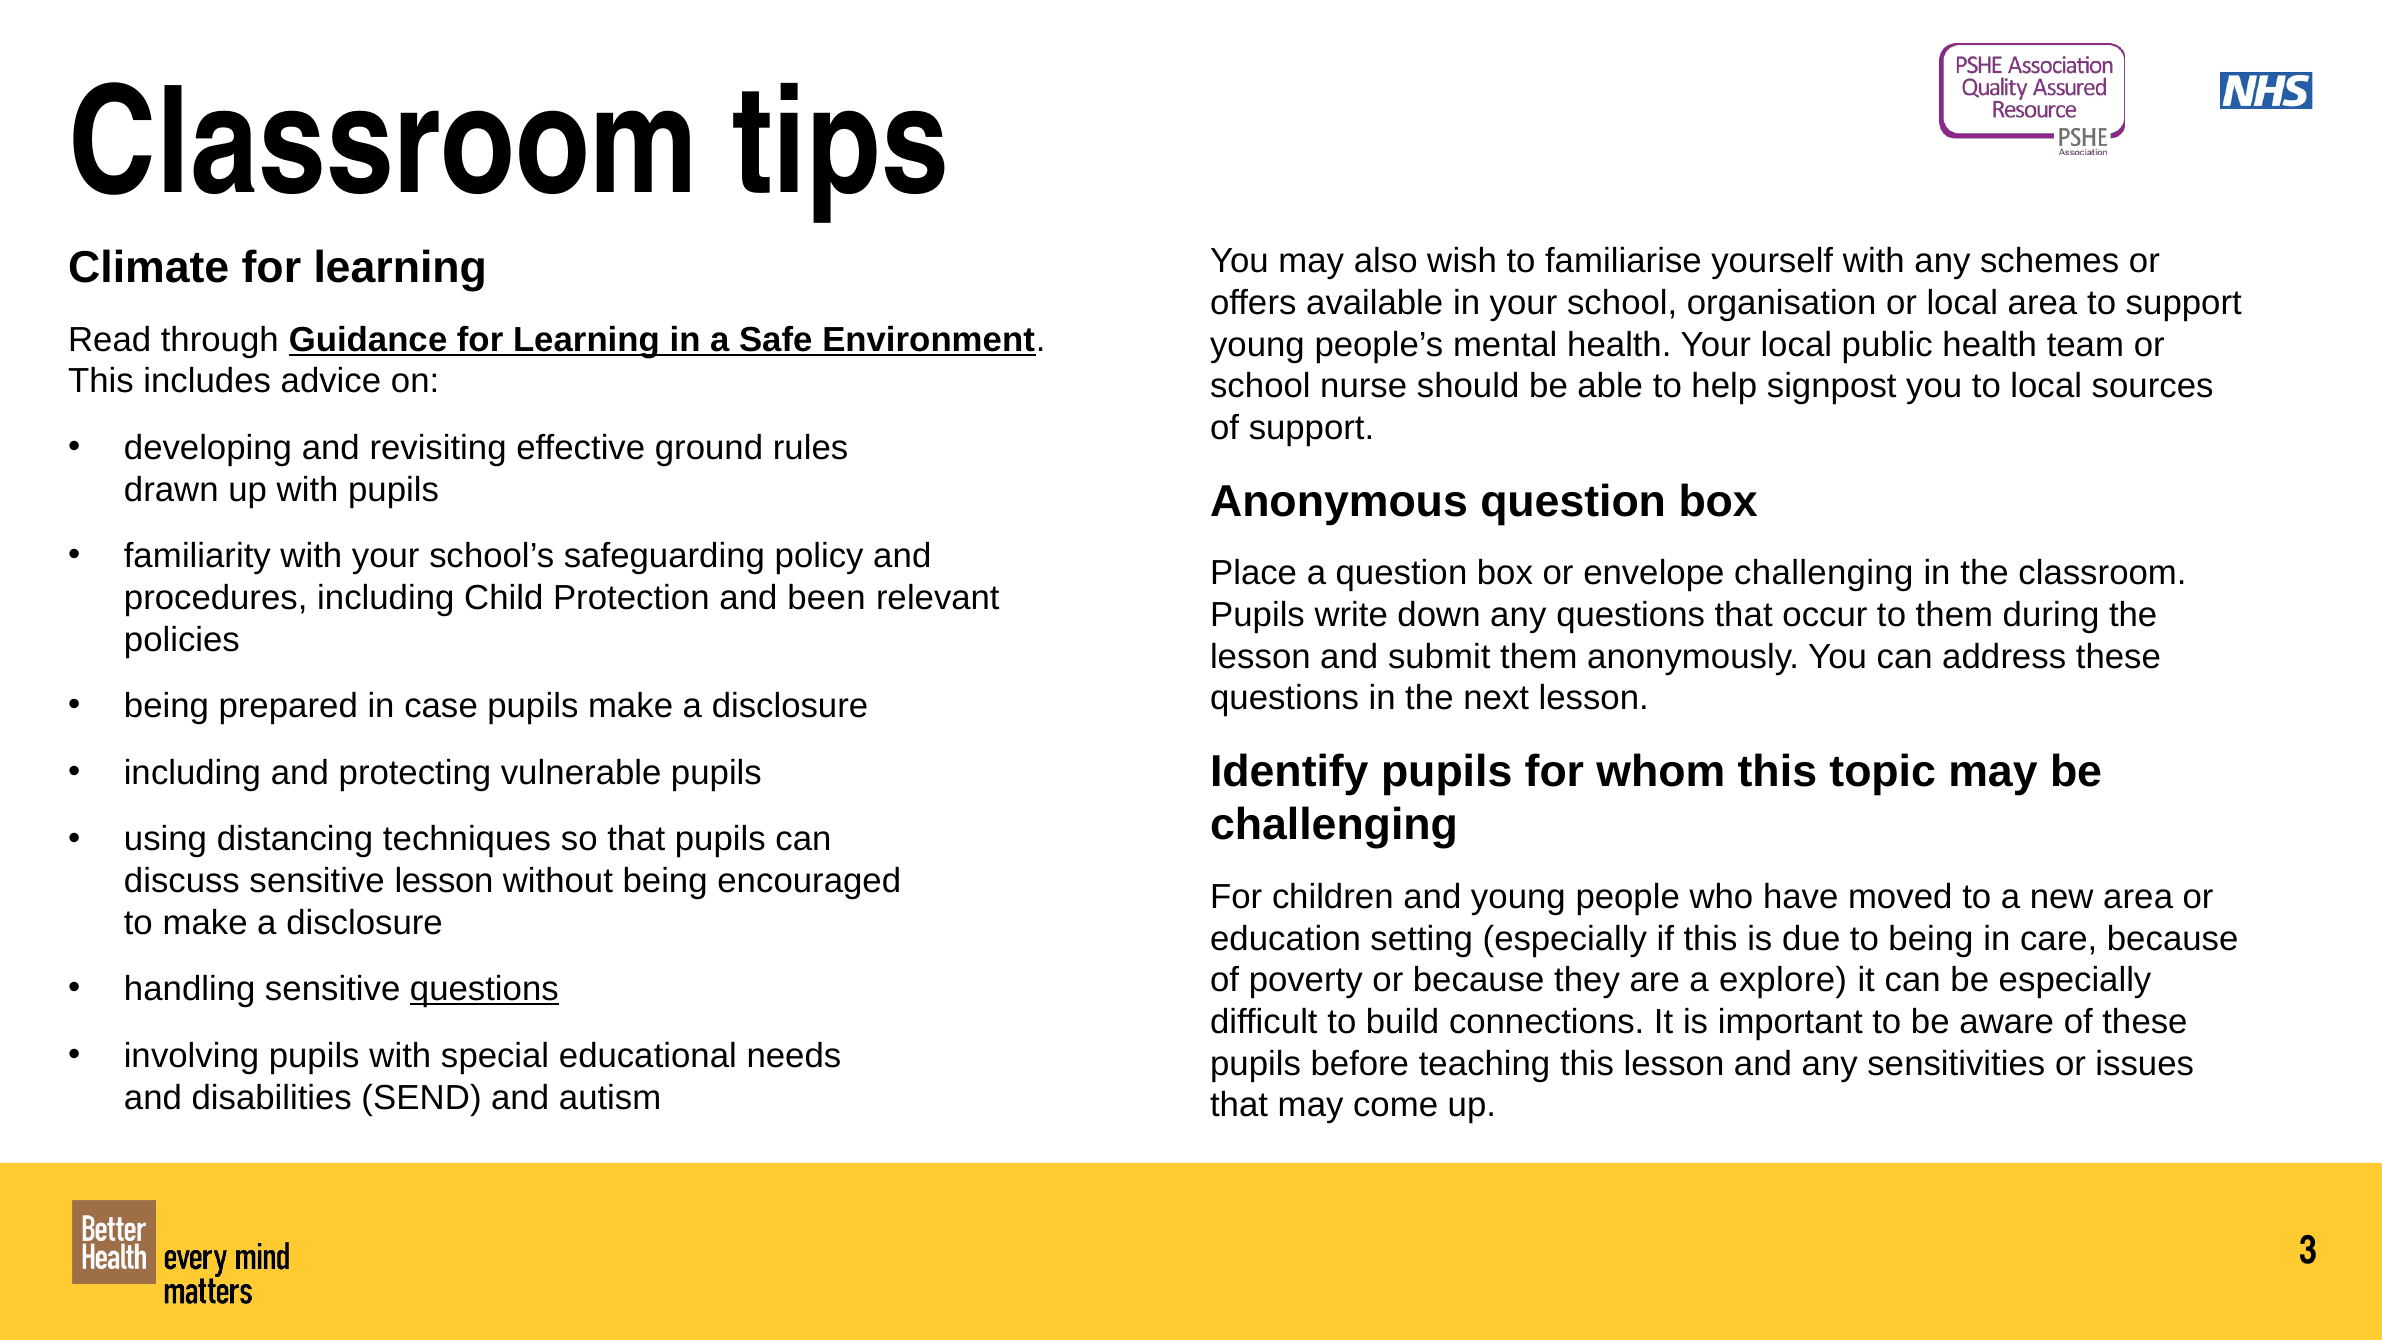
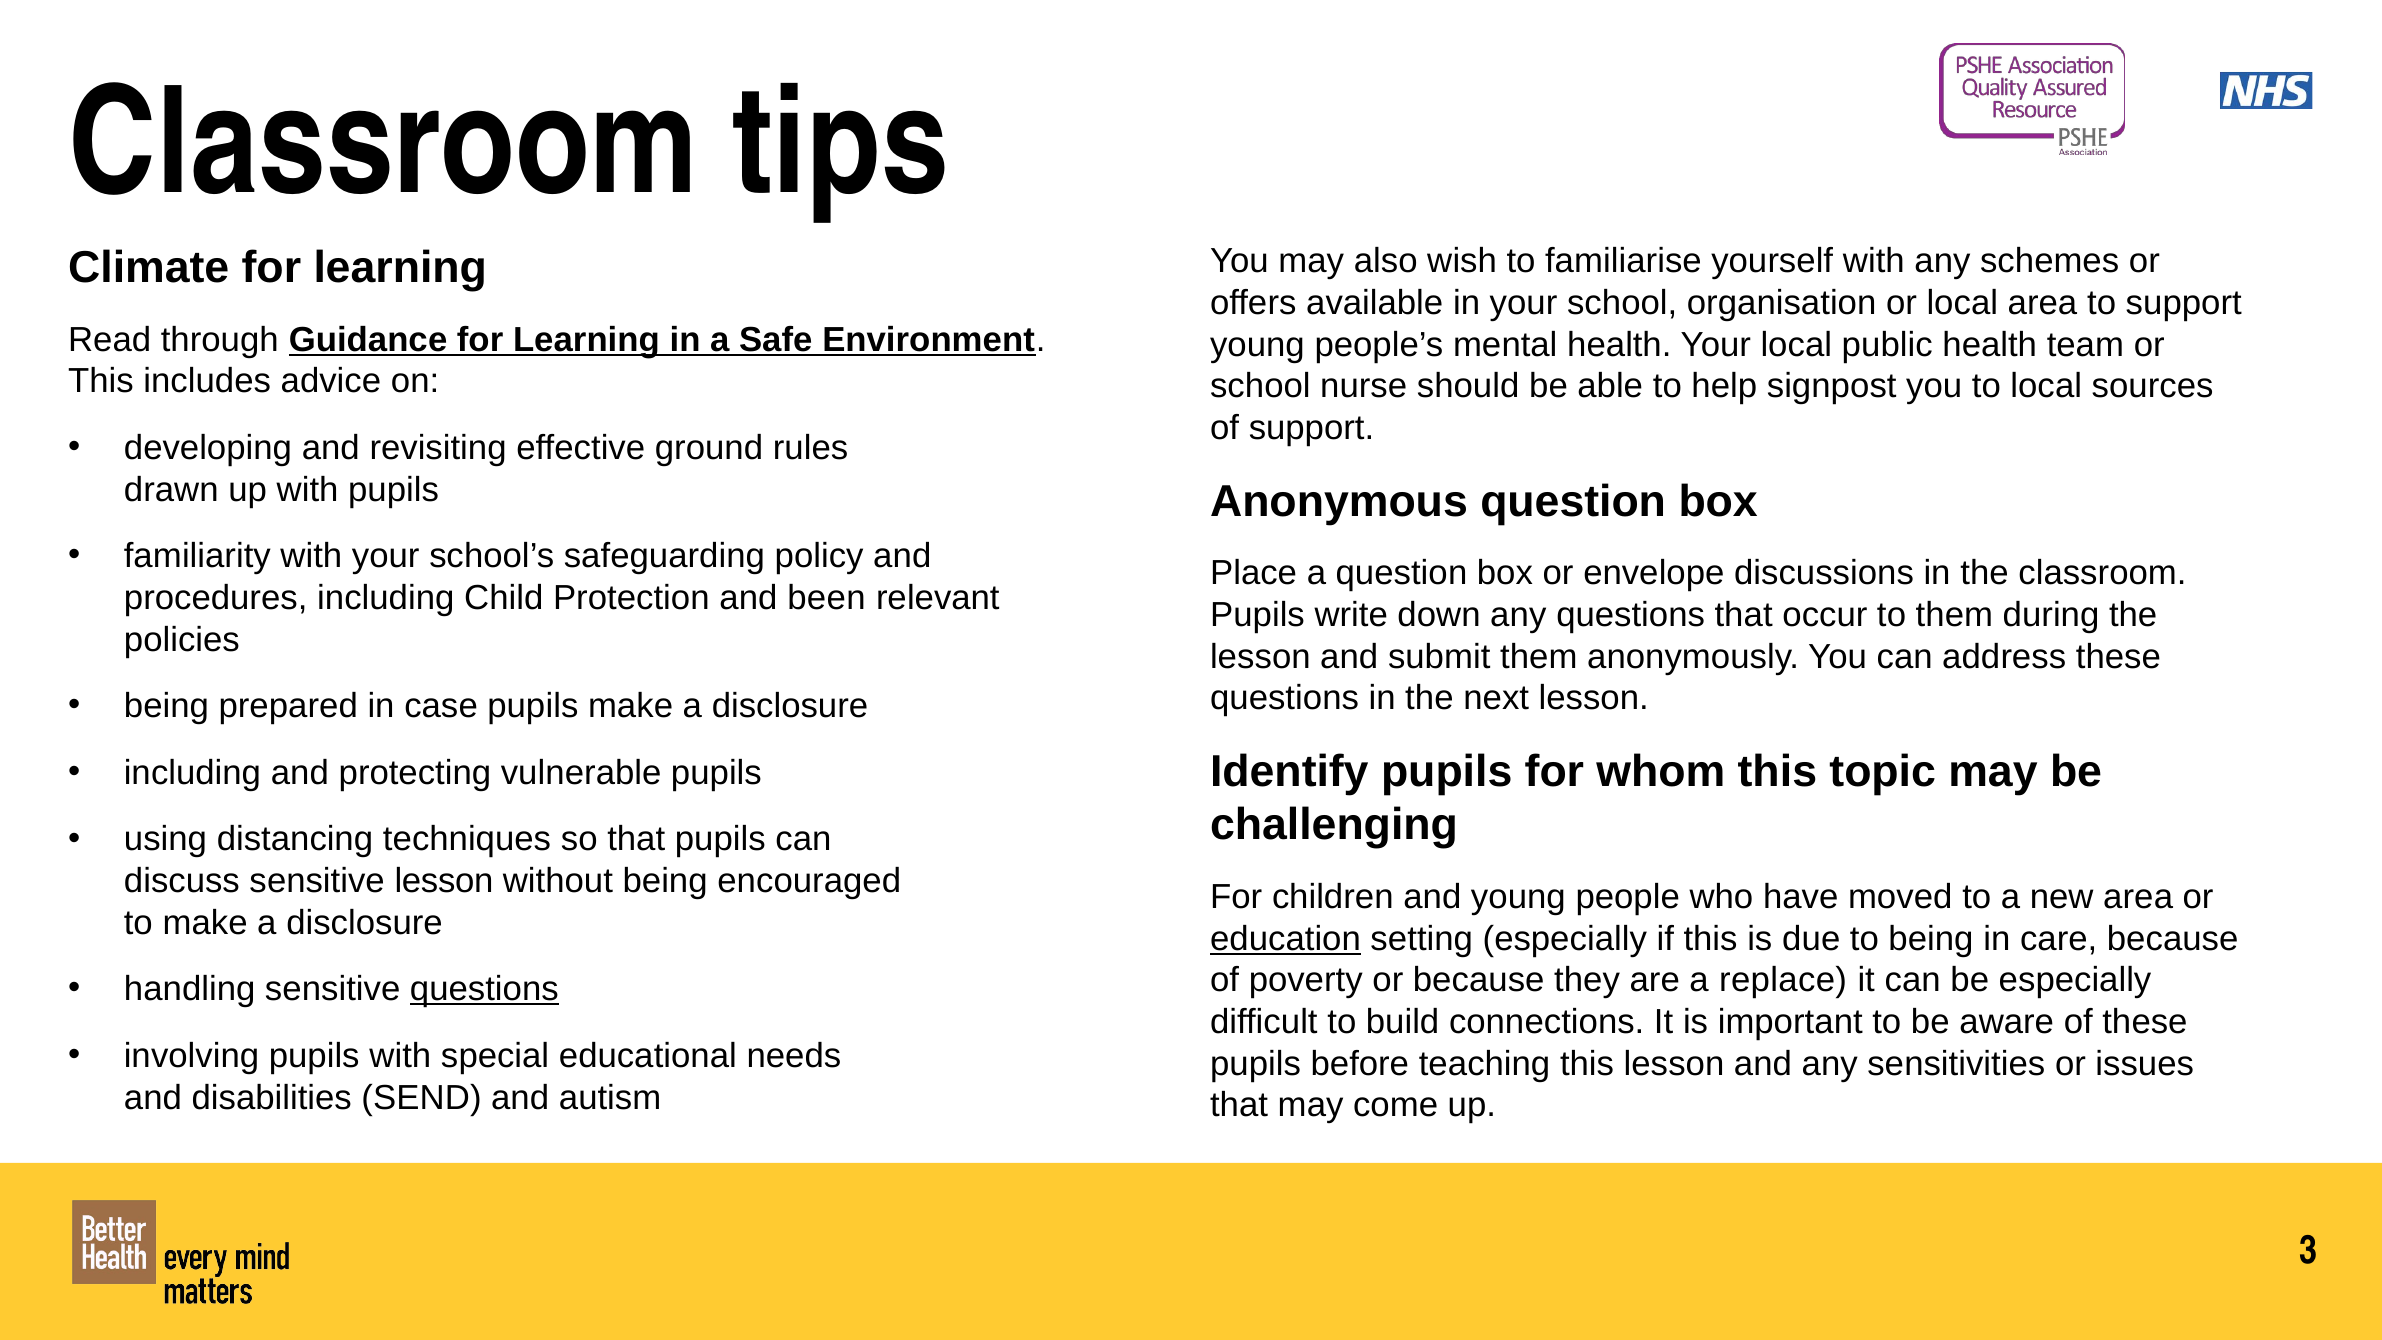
envelope challenging: challenging -> discussions
education underline: none -> present
explore: explore -> replace
